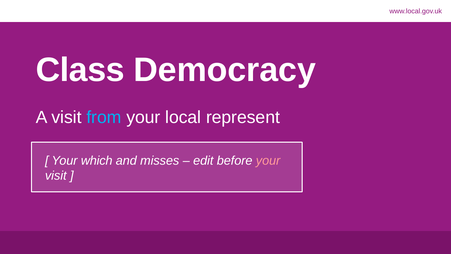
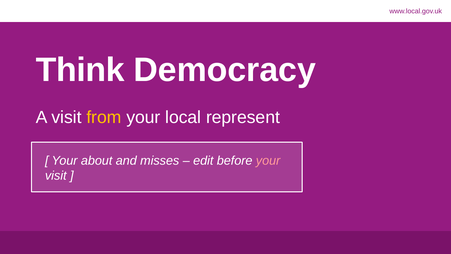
Class: Class -> Think
from colour: light blue -> yellow
which: which -> about
